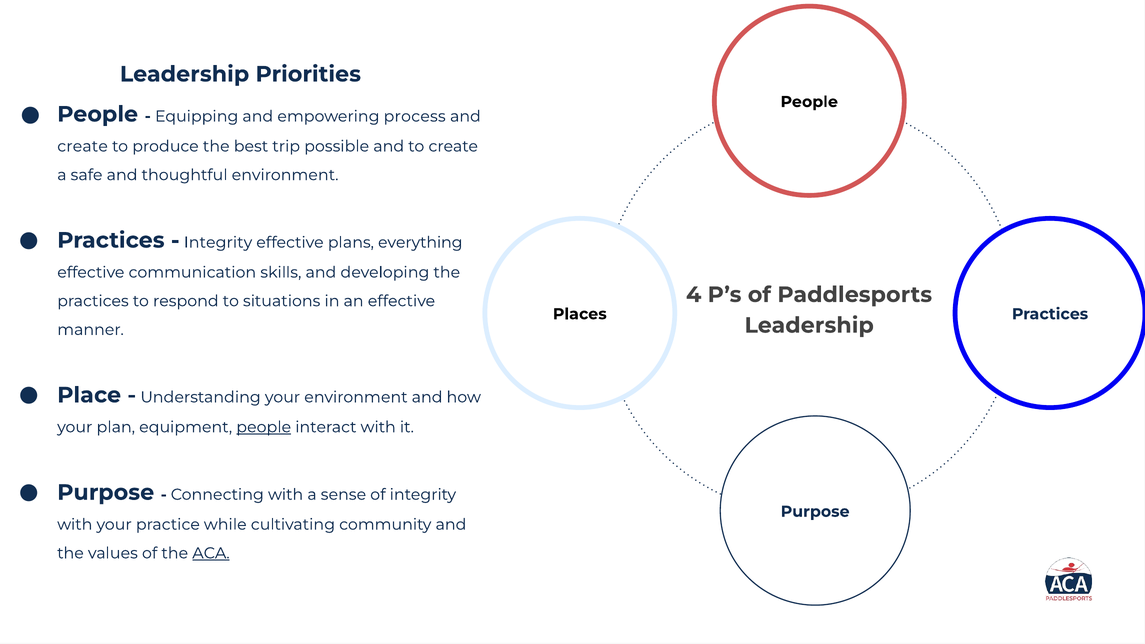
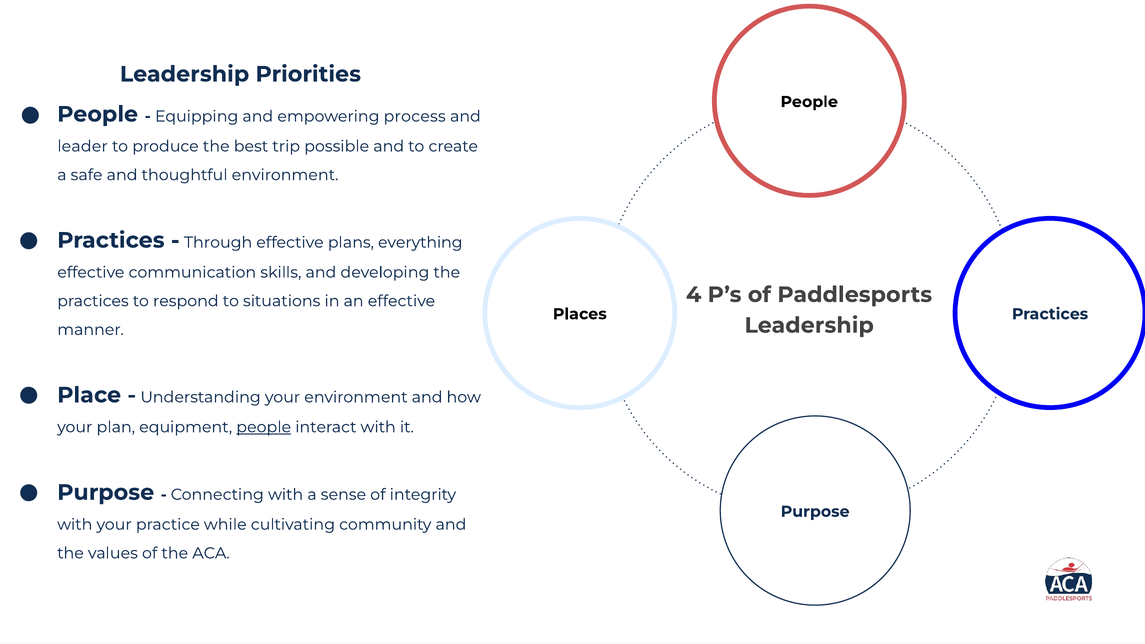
create at (83, 146): create -> leader
Integrity at (218, 242): Integrity -> Through
ACA underline: present -> none
